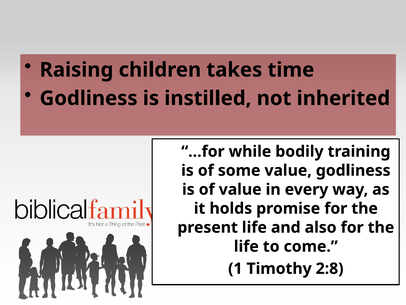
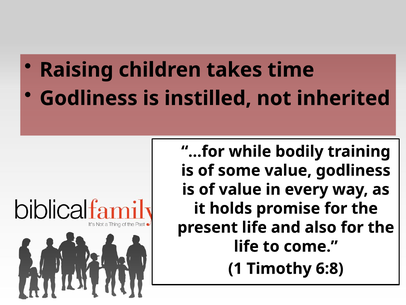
2:8: 2:8 -> 6:8
